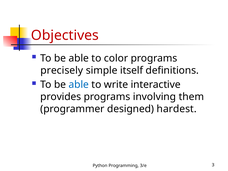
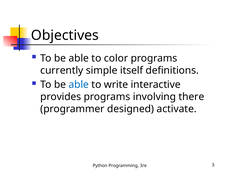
Objectives colour: red -> black
precisely: precisely -> currently
them: them -> there
hardest: hardest -> activate
